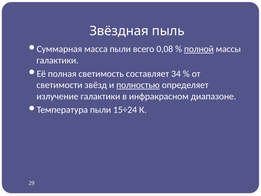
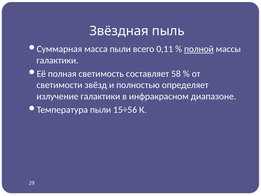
0,08: 0,08 -> 0,11
34: 34 -> 58
полностью underline: present -> none
15÷24: 15÷24 -> 15÷56
